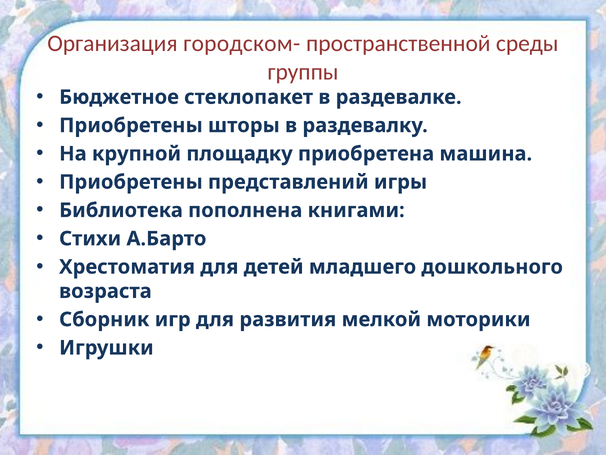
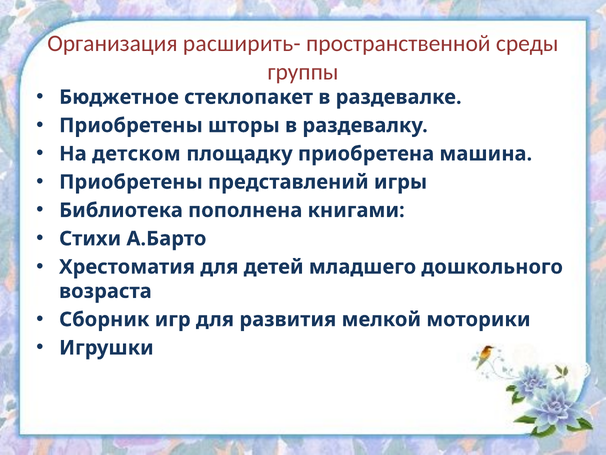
городском-: городском- -> расширить-
крупной: крупной -> детском
